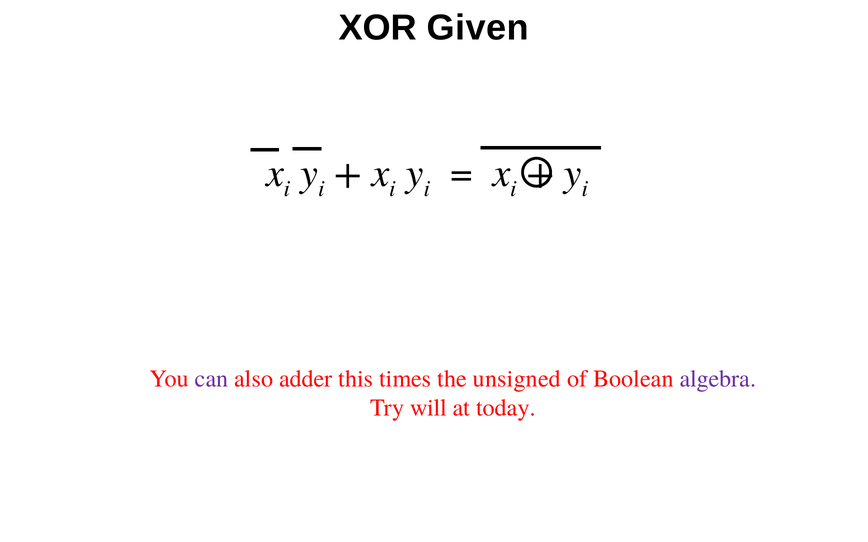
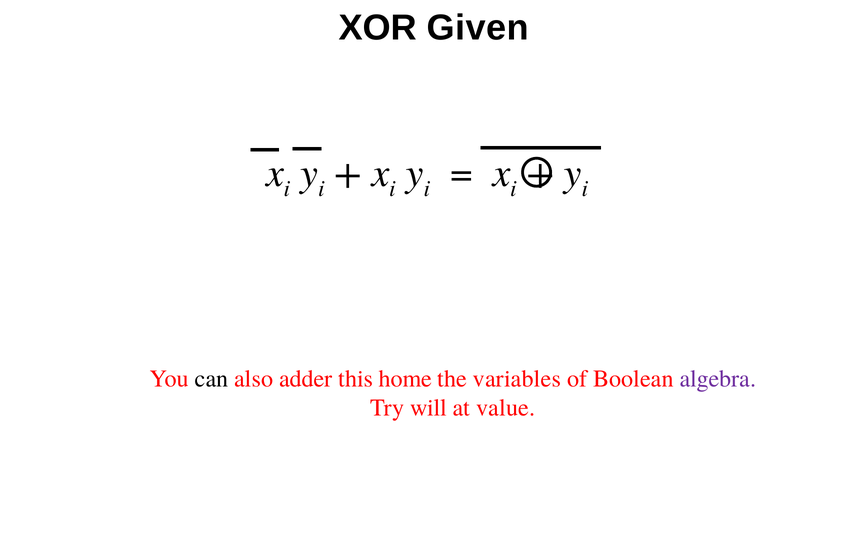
can colour: purple -> black
times: times -> home
unsigned: unsigned -> variables
today: today -> value
